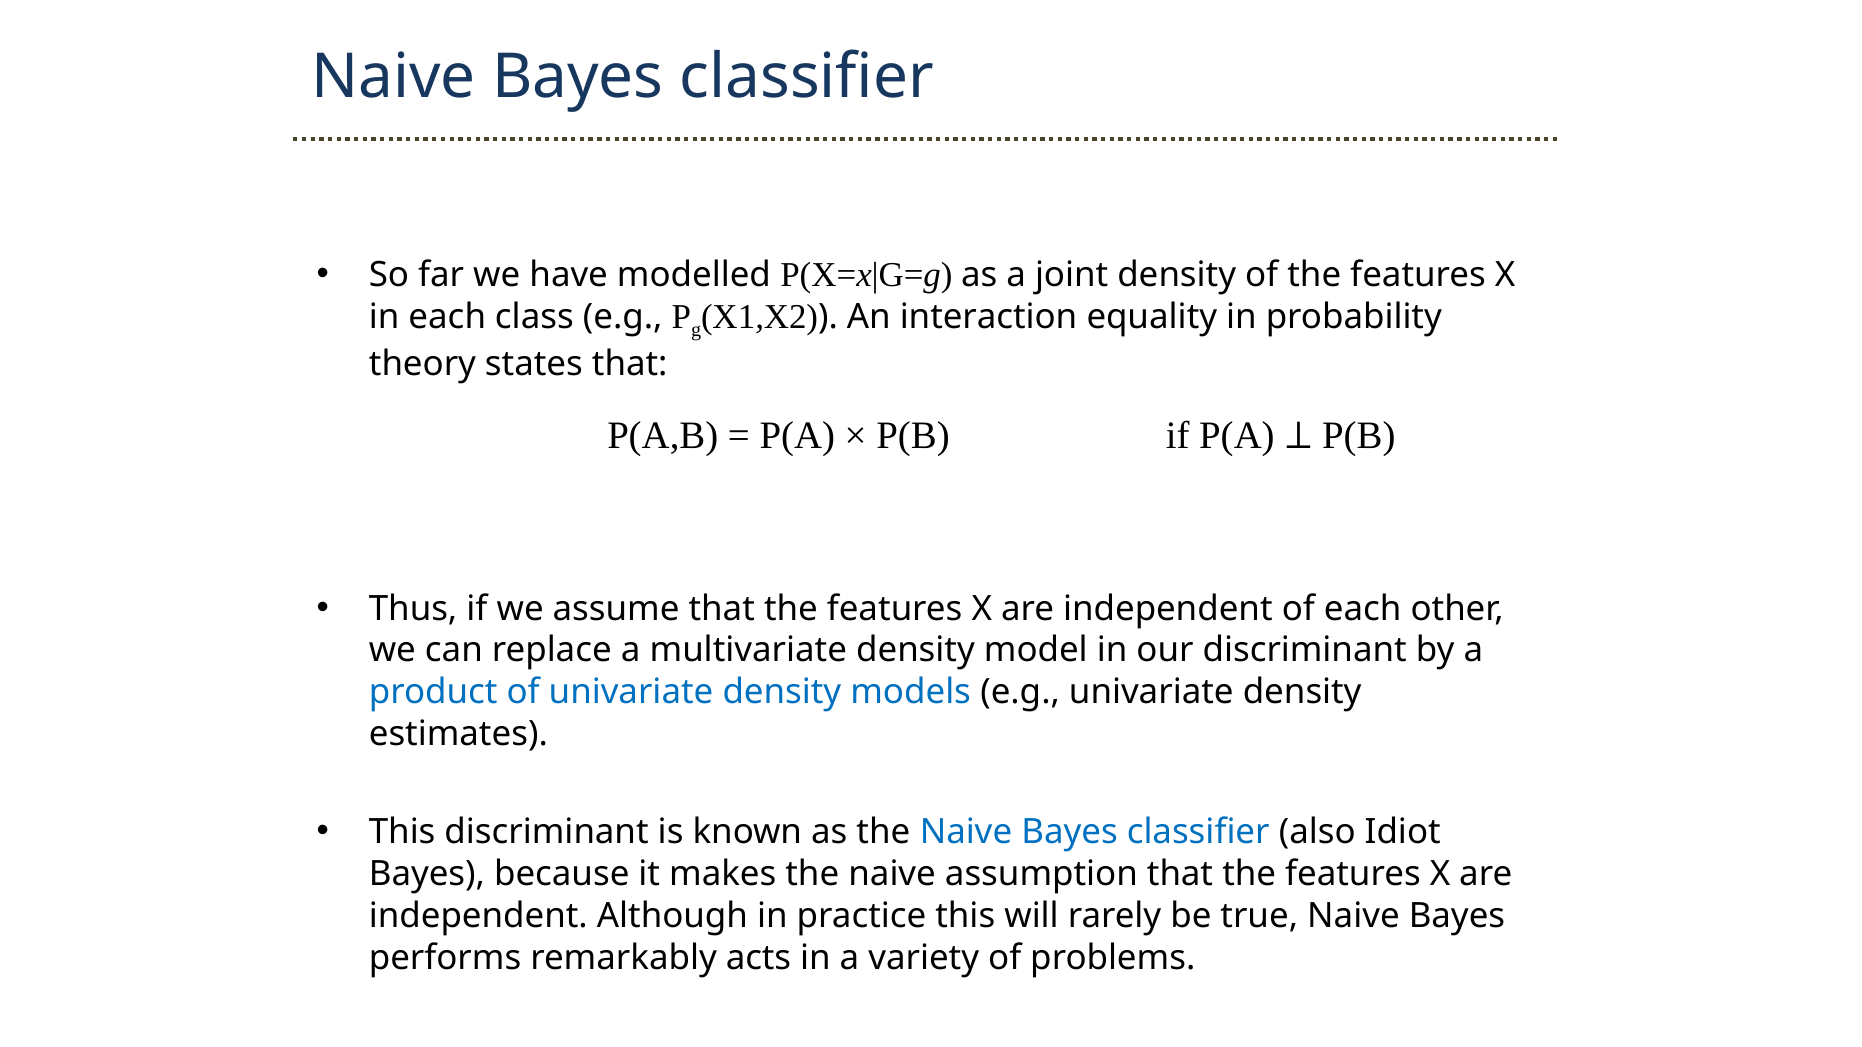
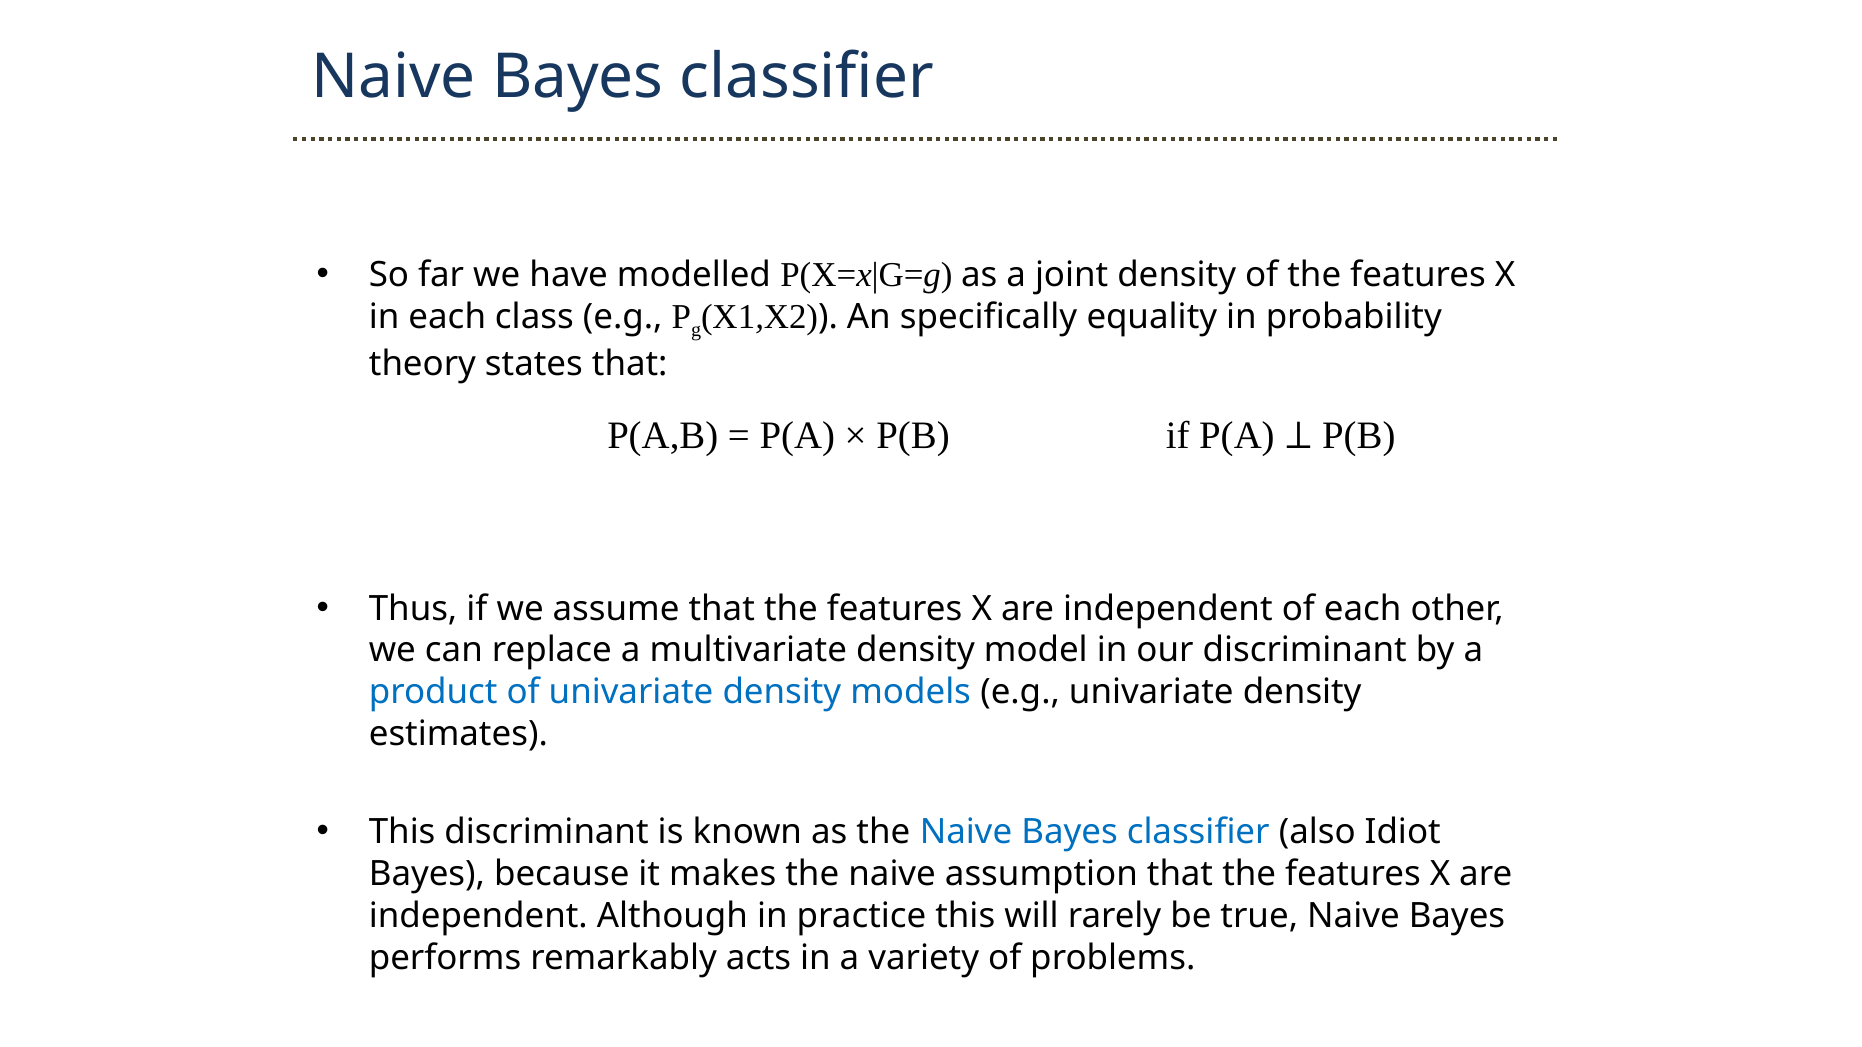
interaction: interaction -> specifically
